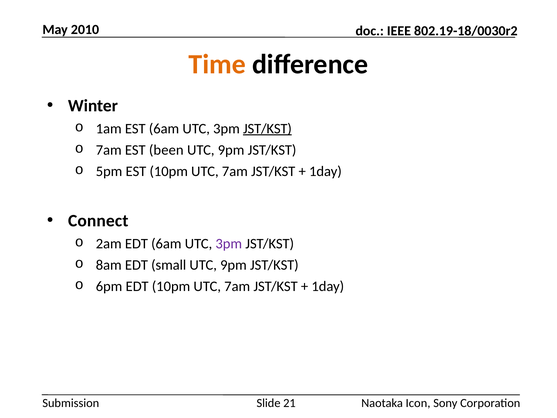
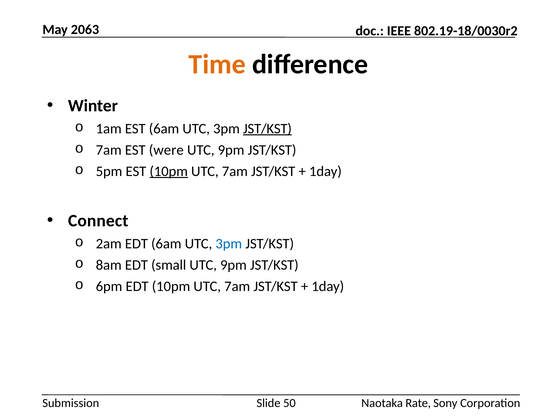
2010: 2010 -> 2063
been: been -> were
10pm at (169, 171) underline: none -> present
3pm at (229, 243) colour: purple -> blue
21: 21 -> 50
Icon: Icon -> Rate
